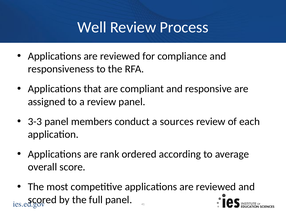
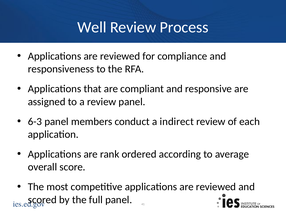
3-3: 3-3 -> 6-3
sources: sources -> indirect
